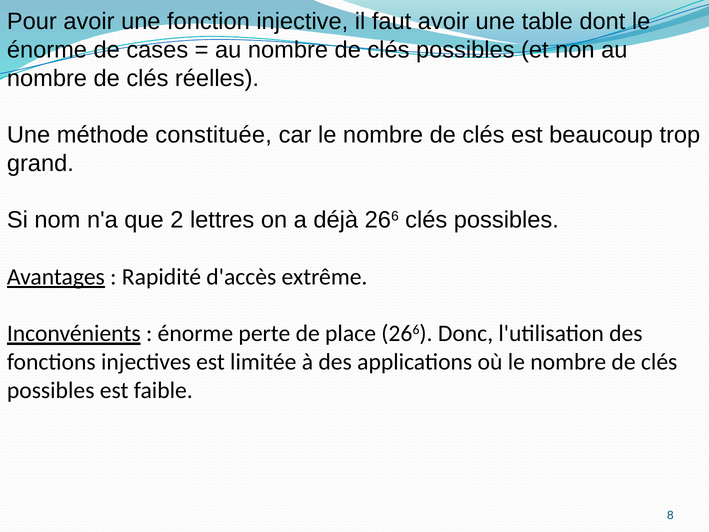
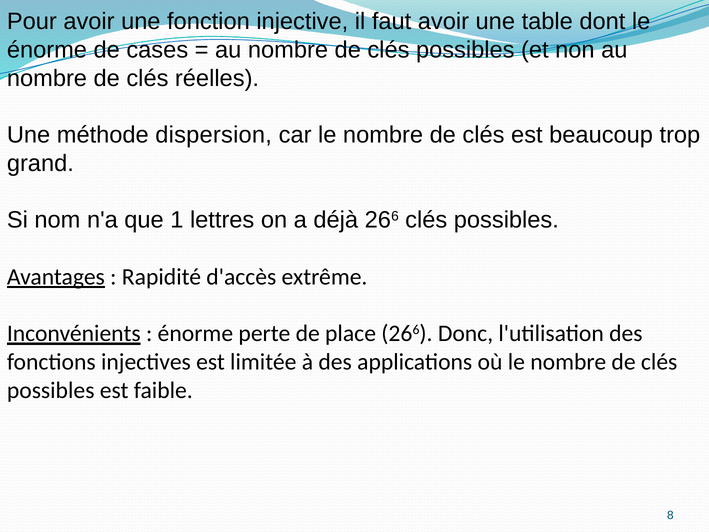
constituée: constituée -> dispersion
2: 2 -> 1
